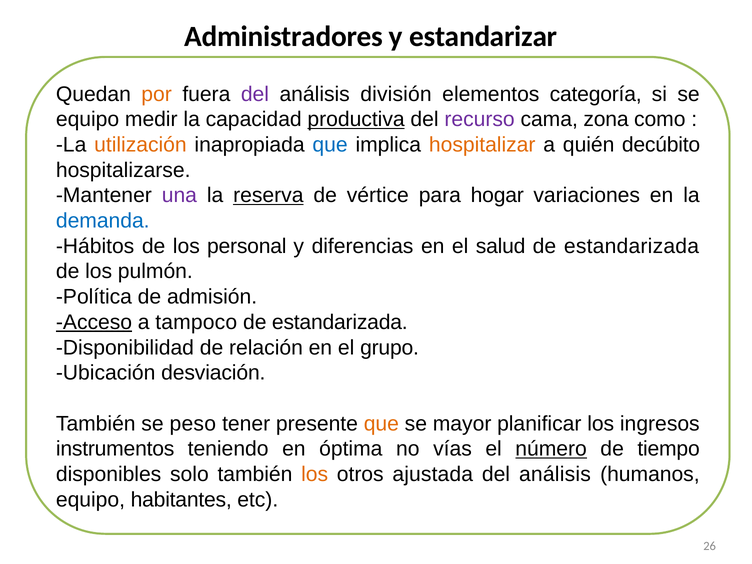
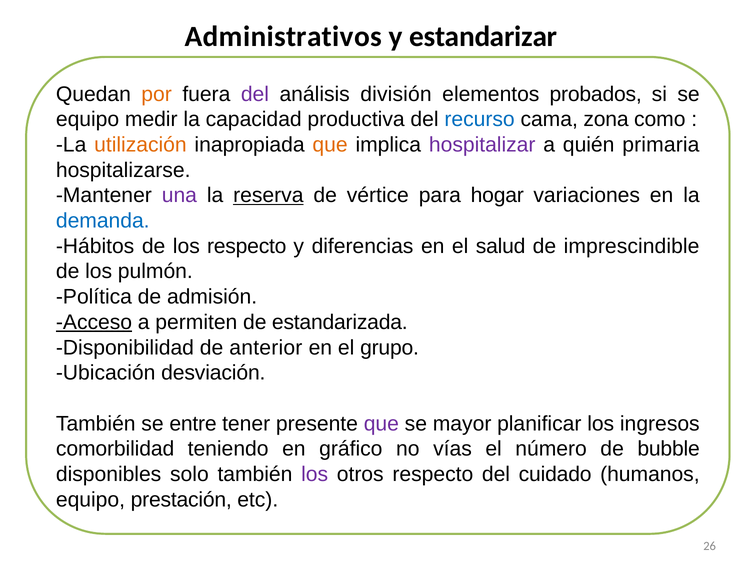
Administradores: Administradores -> Administrativos
categoría: categoría -> probados
productiva underline: present -> none
recurso colour: purple -> blue
que at (330, 145) colour: blue -> orange
hospitalizar colour: orange -> purple
decúbito: decúbito -> primaria
los personal: personal -> respecto
estandarizada at (631, 246): estandarizada -> imprescindible
tampoco: tampoco -> permiten
relación: relación -> anterior
peso: peso -> entre
que at (381, 424) colour: orange -> purple
instrumentos: instrumentos -> comorbilidad
óptima: óptima -> gráfico
número underline: present -> none
tiempo: tiempo -> bubble
los at (315, 474) colour: orange -> purple
otros ajustada: ajustada -> respecto
análisis at (555, 474): análisis -> cuidado
habitantes: habitantes -> prestación
